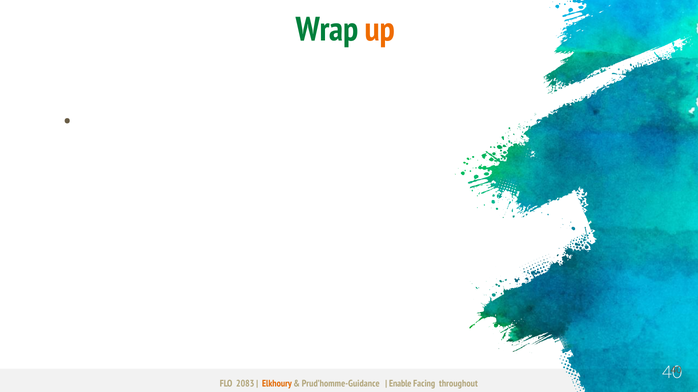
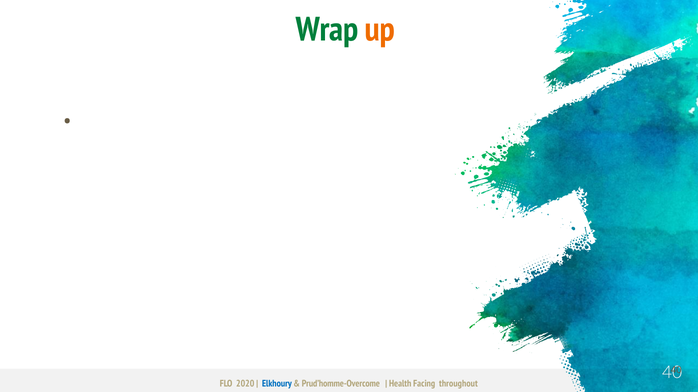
2083: 2083 -> 2020
Elkhoury colour: orange -> blue
Prud’homme-Guidance: Prud’homme-Guidance -> Prud’homme-Overcome
Enable: Enable -> Health
